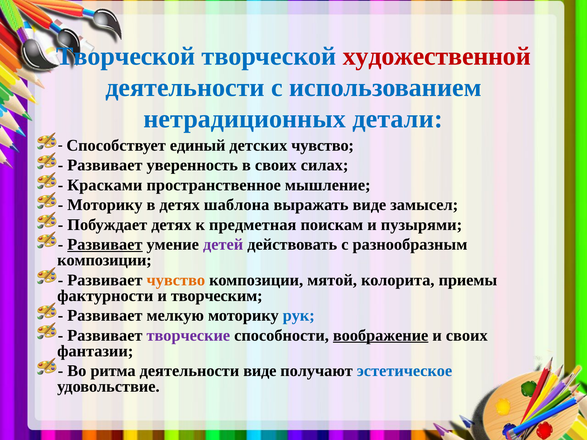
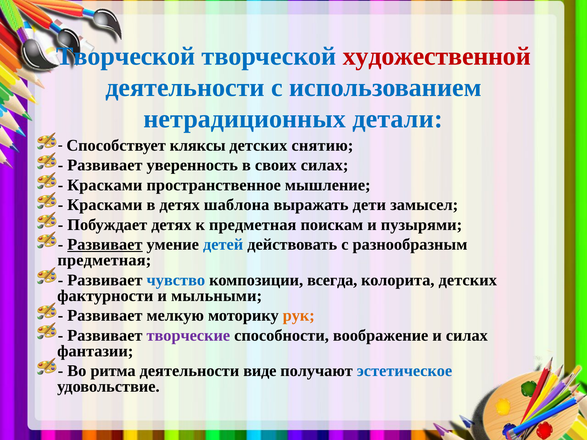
единый: единый -> кляксы
детских чувство: чувство -> снятию
Моторику at (105, 205): Моторику -> Красками
выражать виде: виде -> дети
детей colour: purple -> blue
композиции at (104, 260): композиции -> предметная
чувство at (176, 280) colour: orange -> blue
мятой: мятой -> всегда
колорита приемы: приемы -> детских
творческим: творческим -> мыльными
рук colour: blue -> orange
воображение underline: present -> none
и своих: своих -> силах
